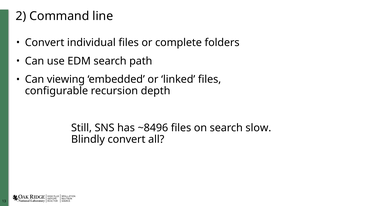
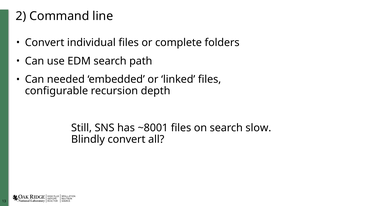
viewing: viewing -> needed
~8496: ~8496 -> ~8001
